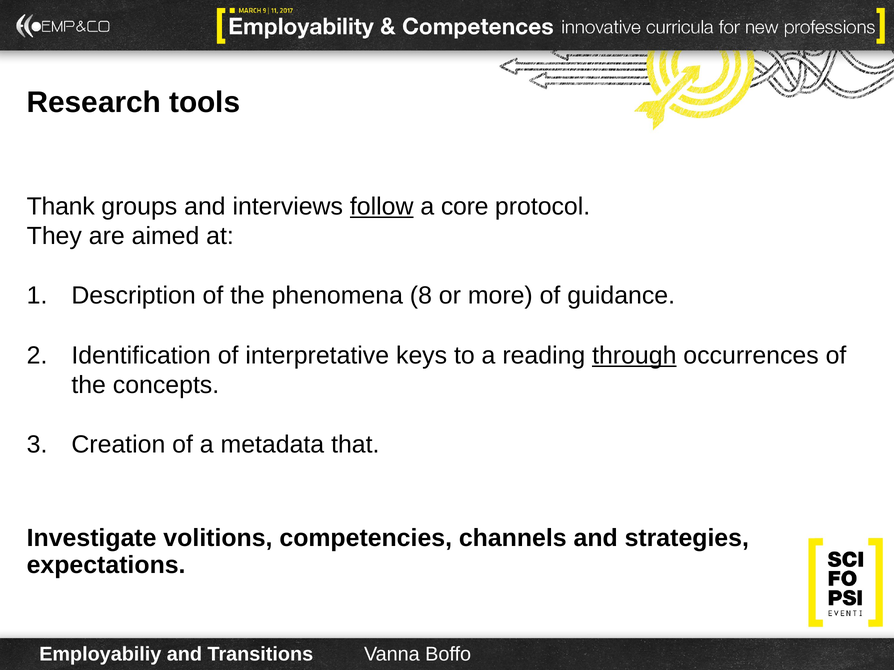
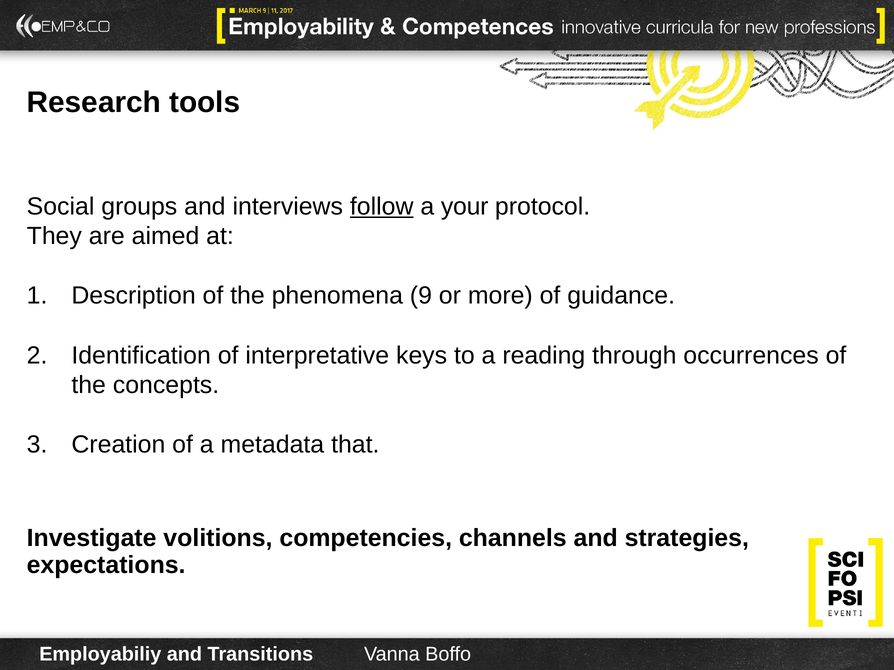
Thank: Thank -> Social
core: core -> your
8: 8 -> 9
through underline: present -> none
